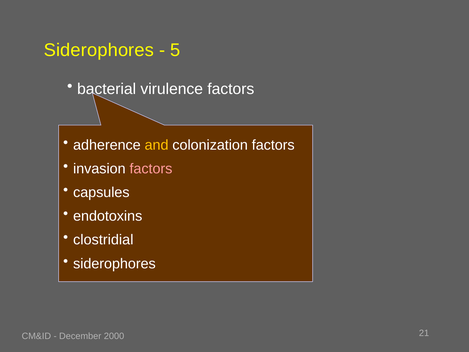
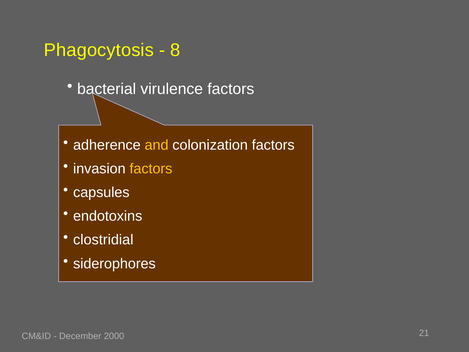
Siderophores at (99, 50): Siderophores -> Phagocytosis
5: 5 -> 8
factors at (151, 169) colour: pink -> yellow
